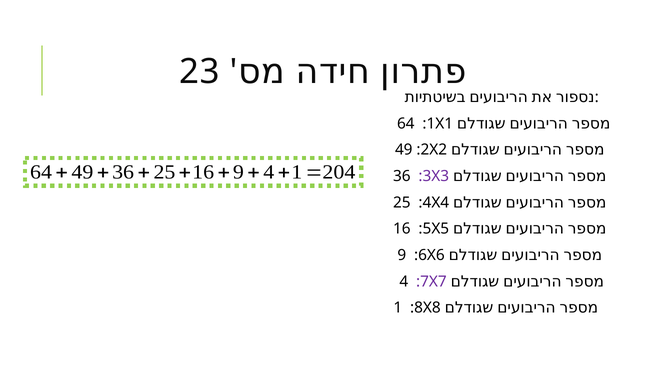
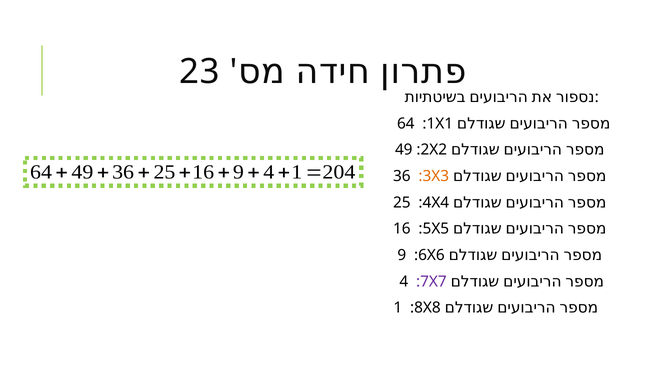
:3X3 colour: purple -> orange
